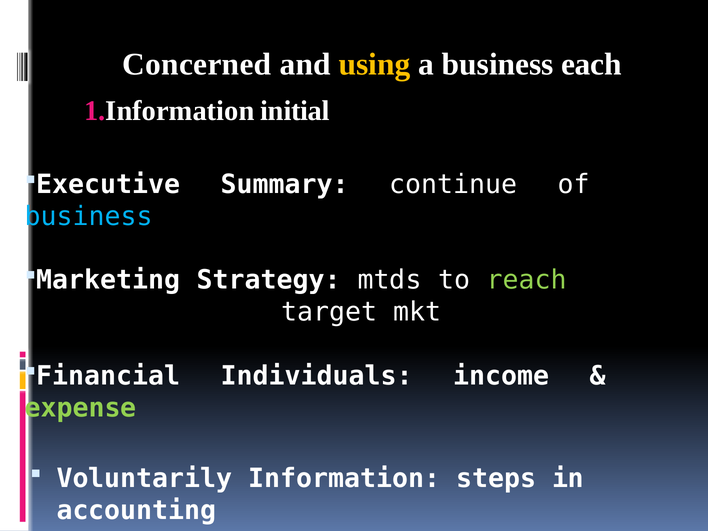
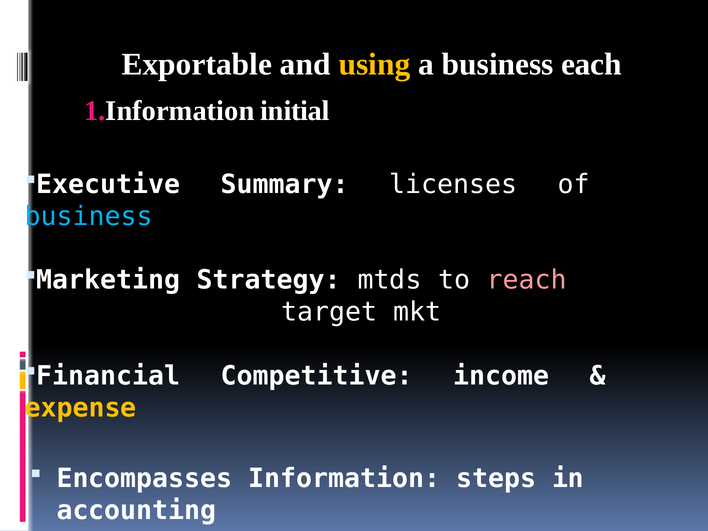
Concerned: Concerned -> Exportable
continue: continue -> licenses
reach colour: light green -> pink
Individuals: Individuals -> Competitive
expense colour: light green -> yellow
Voluntarily: Voluntarily -> Encompasses
